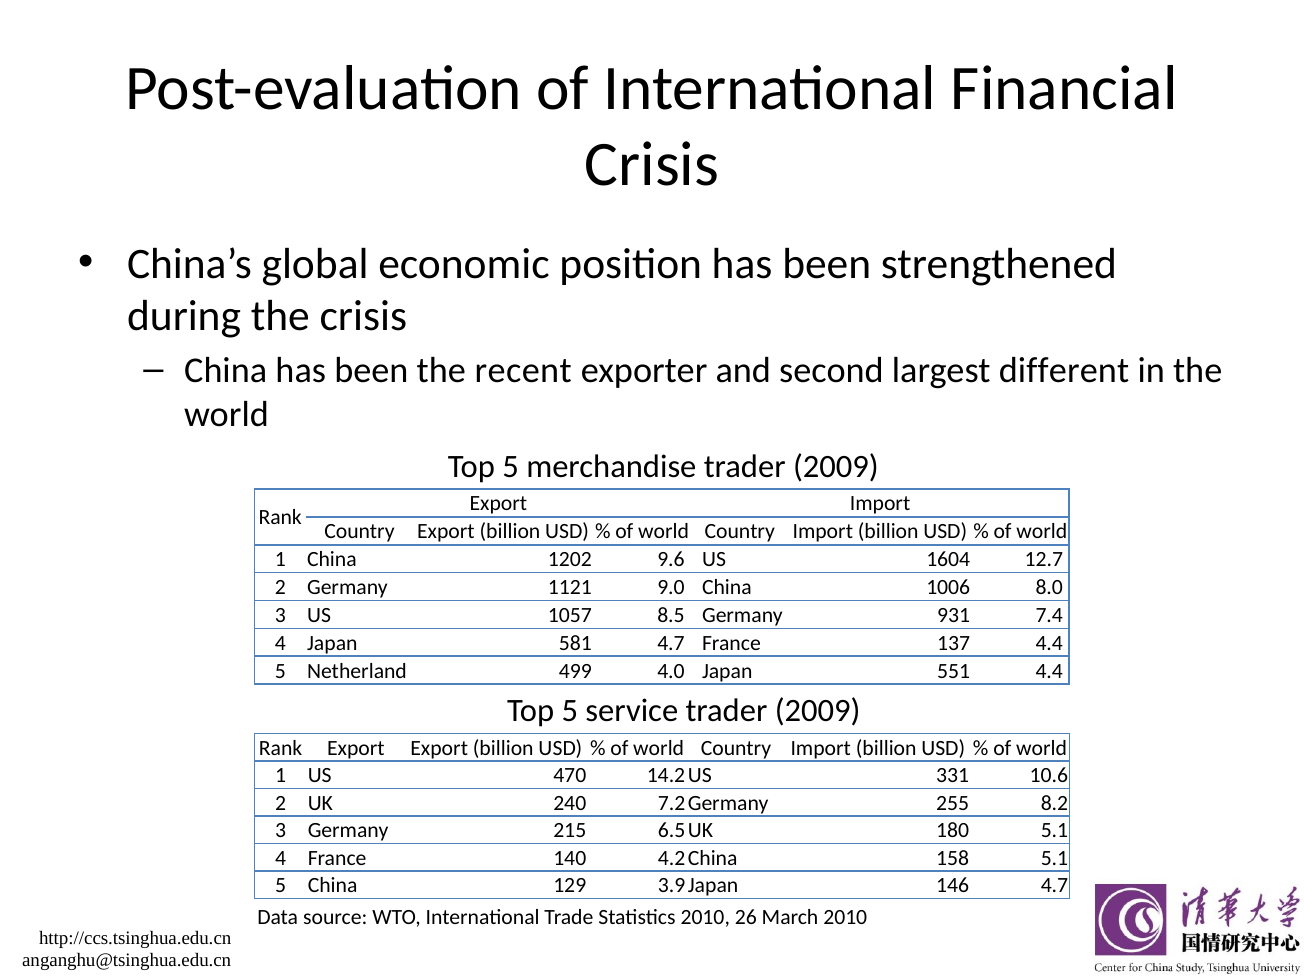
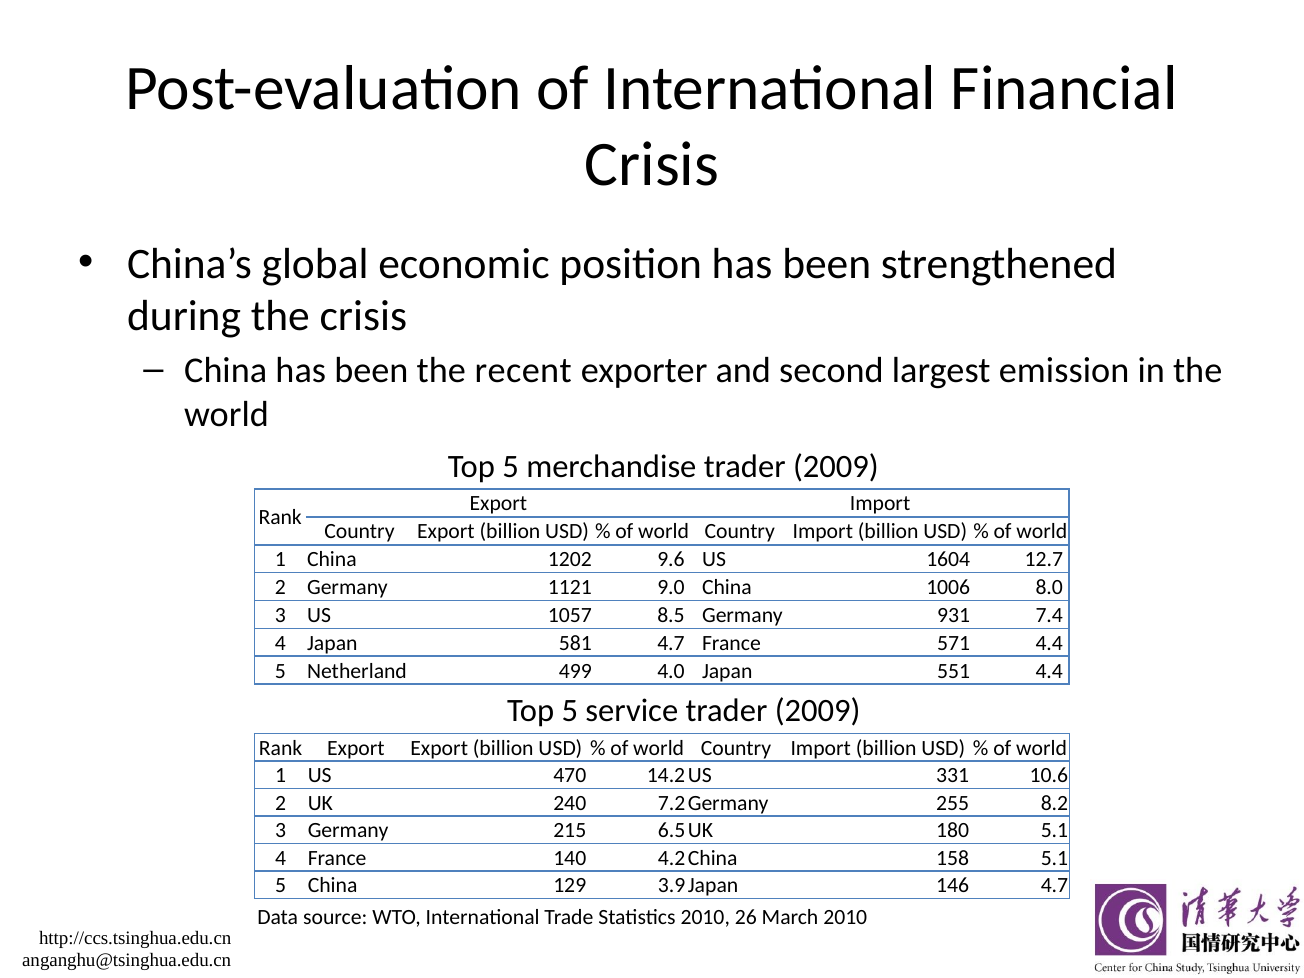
different: different -> emission
137: 137 -> 571
